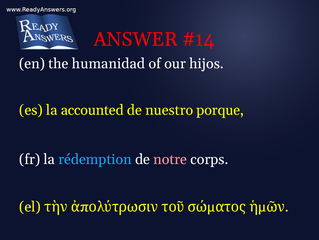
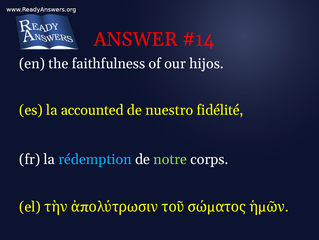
humanidad: humanidad -> faithfulness
porque: porque -> fidélité
notre colour: pink -> light green
